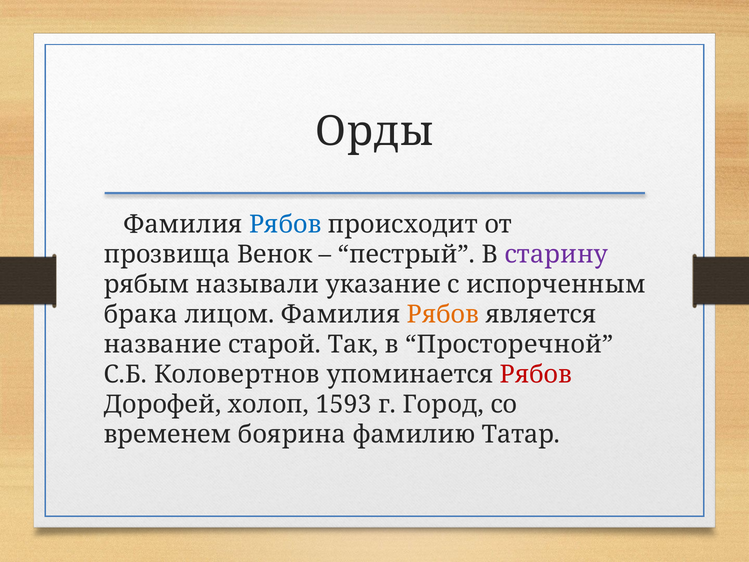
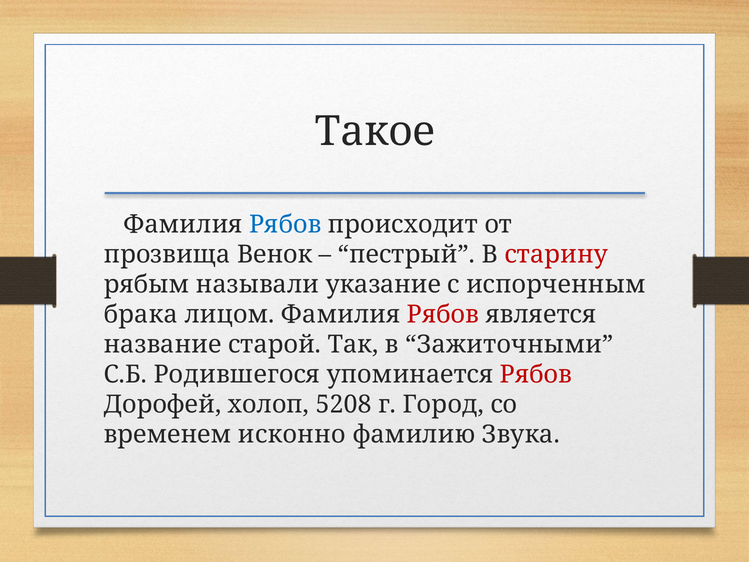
Орды: Орды -> Такое
старину colour: purple -> red
Рябов at (443, 314) colour: orange -> red
Просторечной: Просторечной -> Зажиточными
Коловертнов: Коловертнов -> Родившегося
1593: 1593 -> 5208
боярина: боярина -> исконно
Татар: Татар -> Звука
